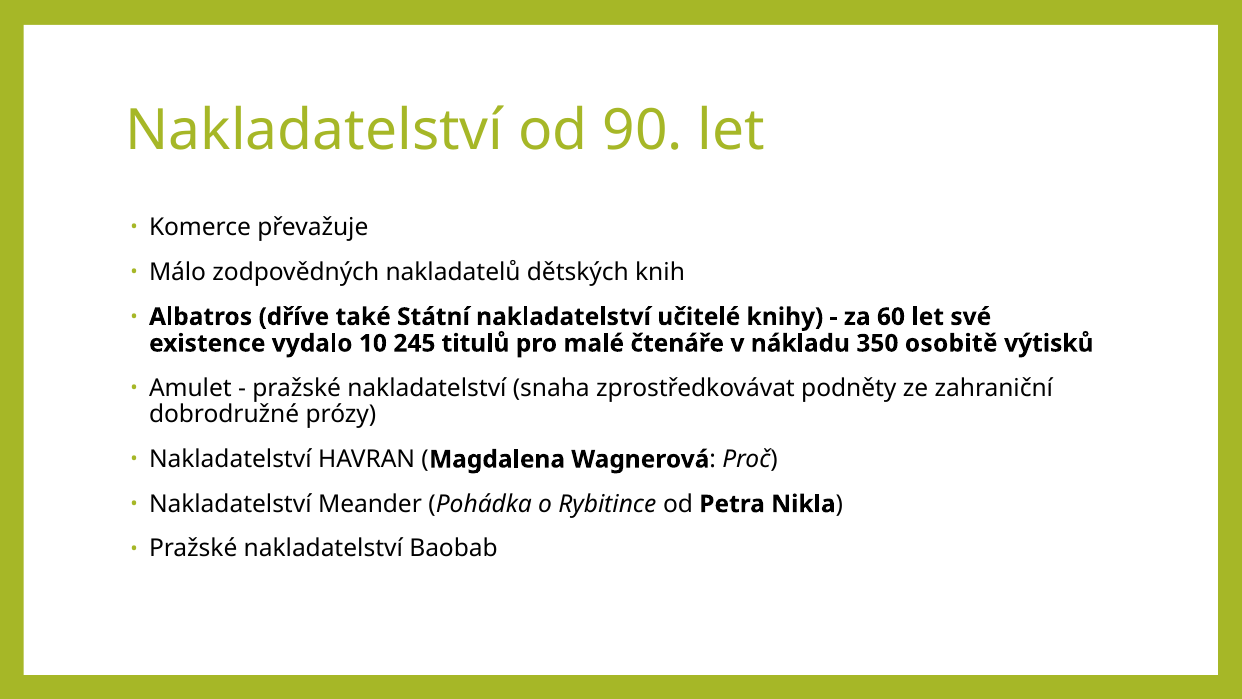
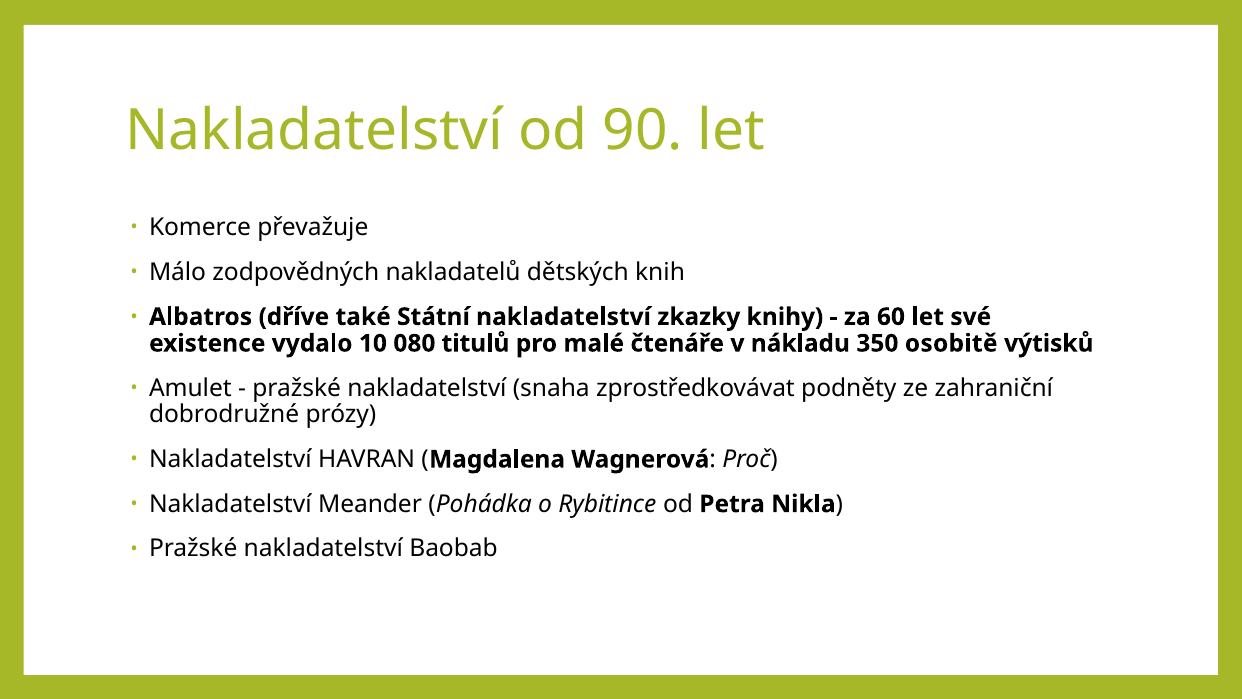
učitelé: učitelé -> zkazky
245: 245 -> 080
